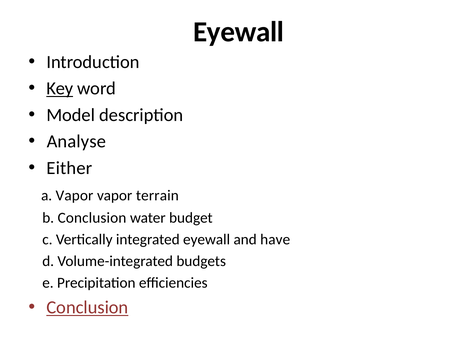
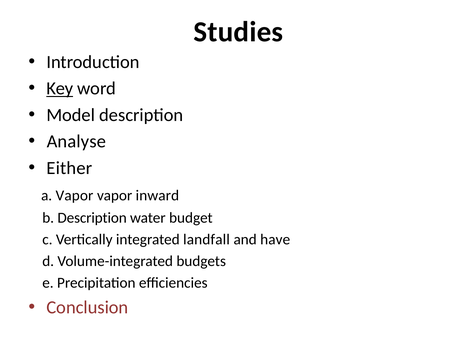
Eyewall at (239, 32): Eyewall -> Studies
terrain: terrain -> inward
b Conclusion: Conclusion -> Description
integrated eyewall: eyewall -> landfall
Conclusion at (87, 308) underline: present -> none
